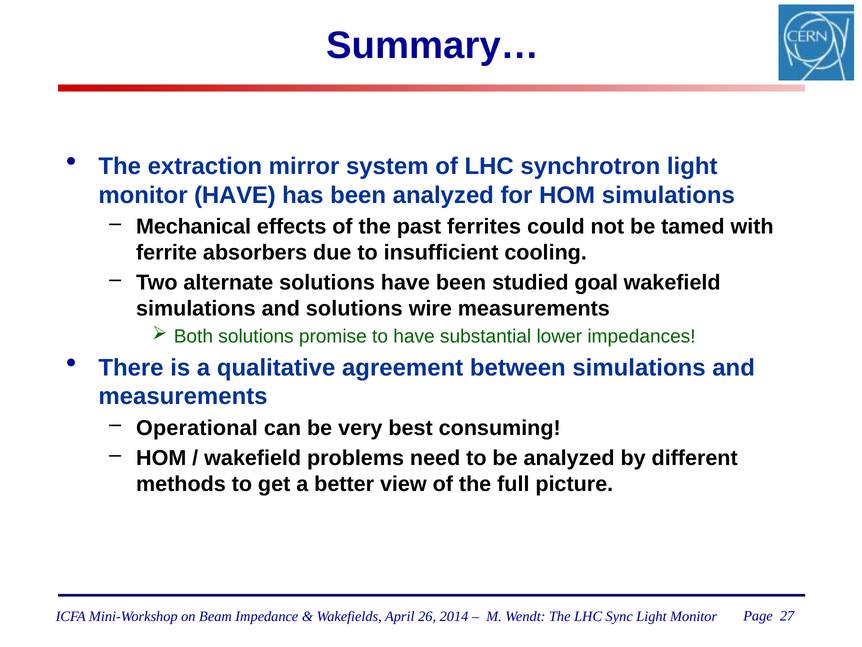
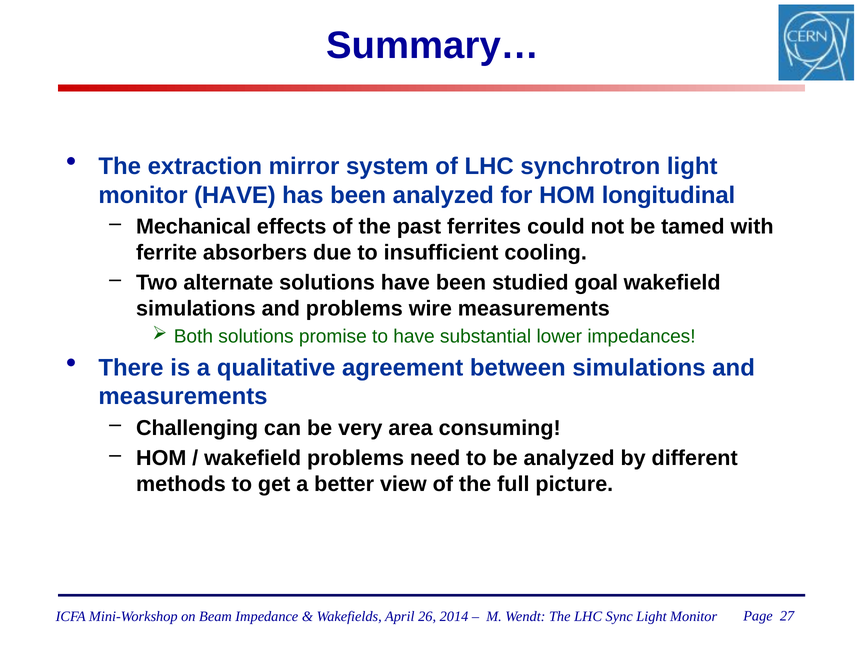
HOM simulations: simulations -> longitudinal
and solutions: solutions -> problems
Operational: Operational -> Challenging
best: best -> area
